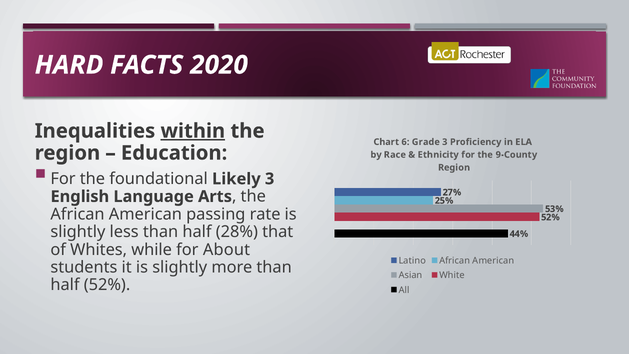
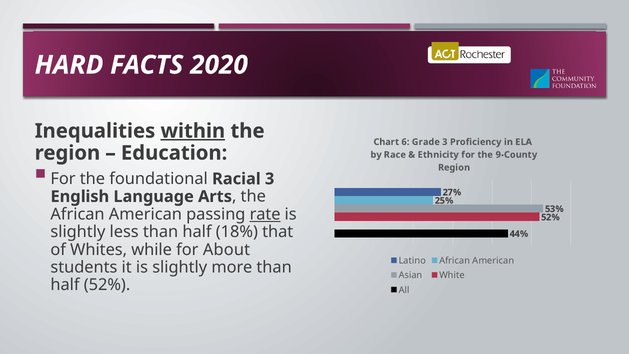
Likely: Likely -> Racial
rate underline: none -> present
28%: 28% -> 18%
